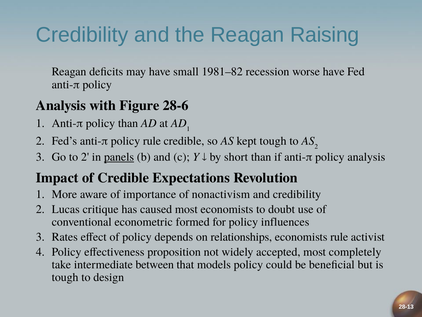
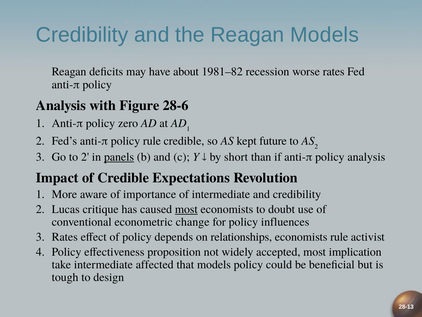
Reagan Raising: Raising -> Models
small: small -> about
worse have: have -> rates
policy than: than -> zero
kept tough: tough -> future
of nonactivism: nonactivism -> intermediate
most at (186, 209) underline: none -> present
formed: formed -> change
completely: completely -> implication
between: between -> affected
